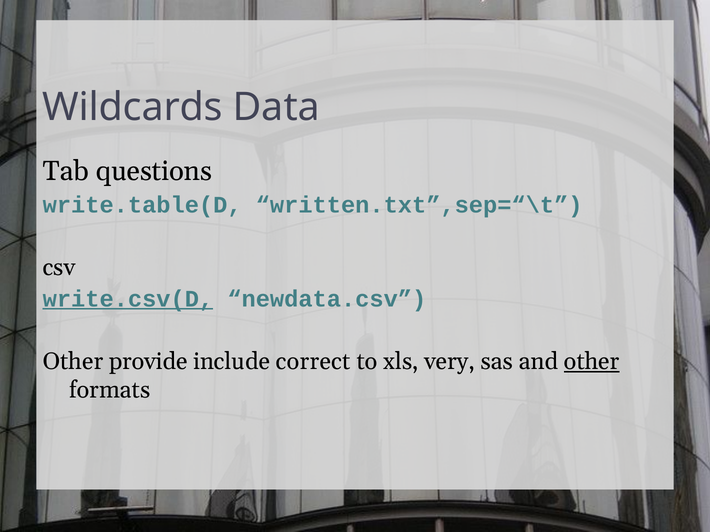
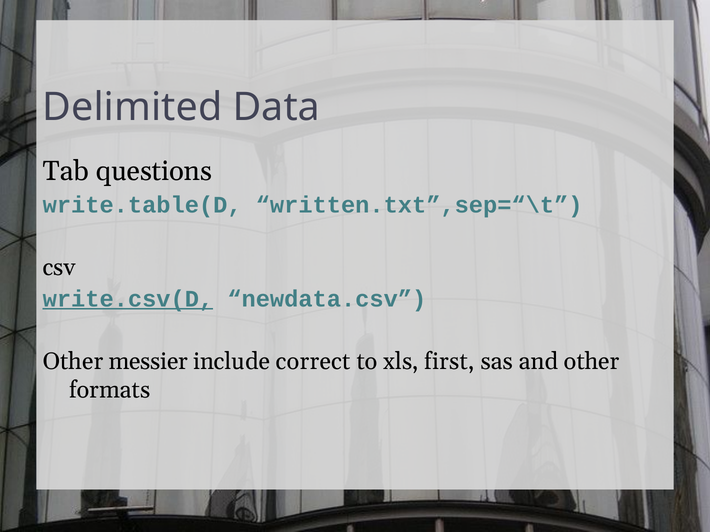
Wildcards: Wildcards -> Delimited
provide: provide -> messier
very: very -> first
other at (592, 362) underline: present -> none
